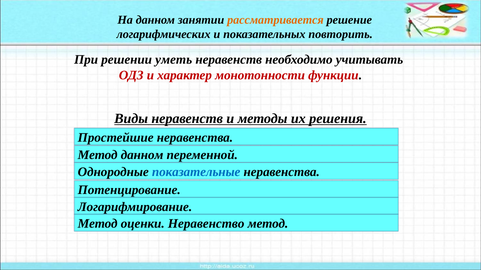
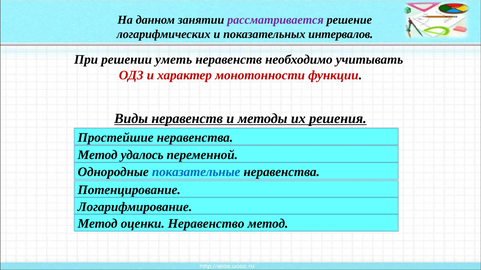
рассматривается colour: orange -> purple
повторить: повторить -> интервалов
Метод данном: данном -> удалось
